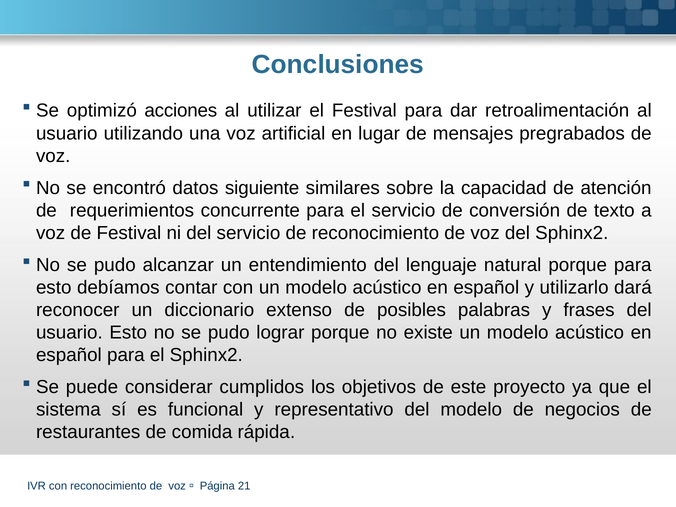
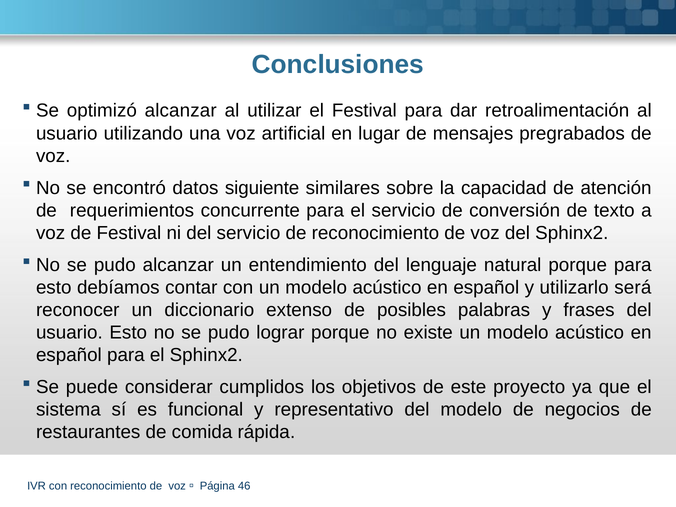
optimizó acciones: acciones -> alcanzar
dará: dará -> será
21: 21 -> 46
